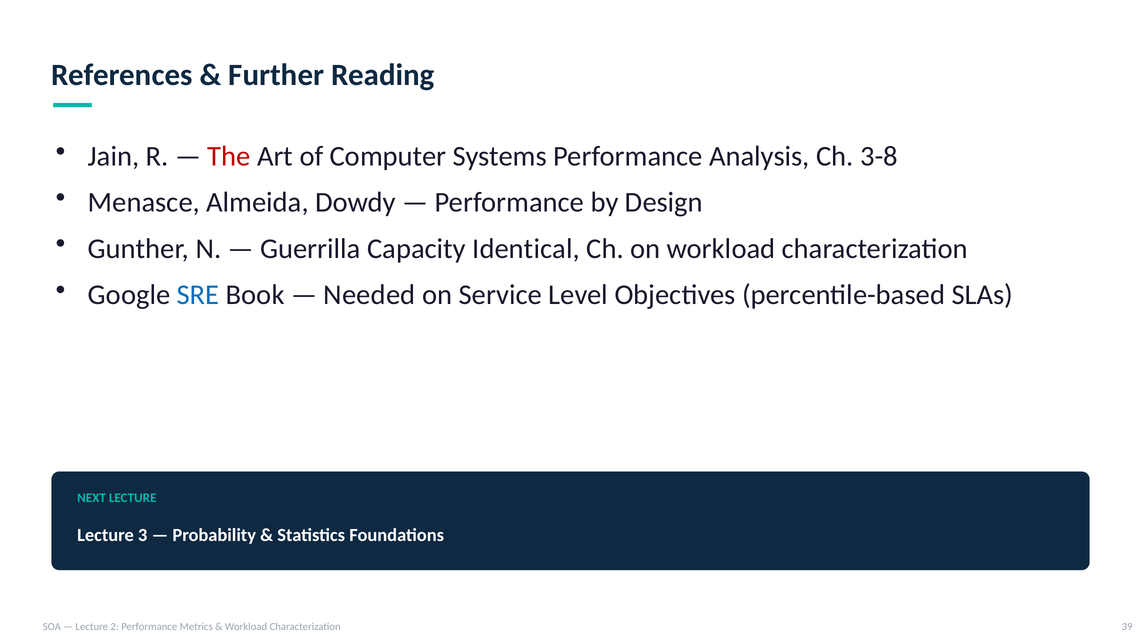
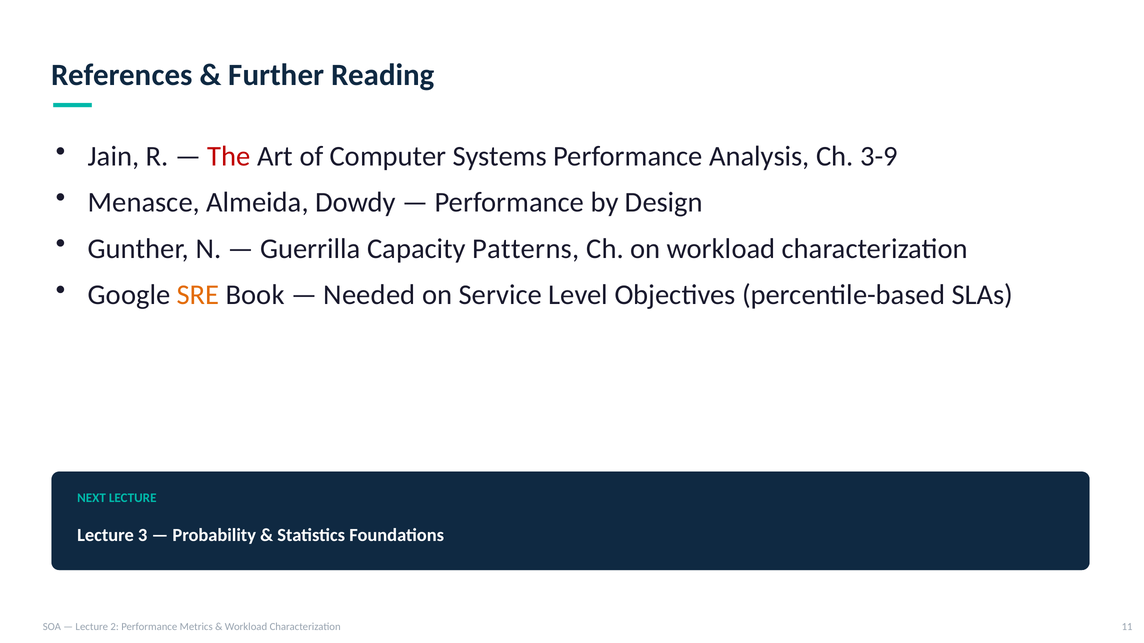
3-8: 3-8 -> 3-9
Identical: Identical -> Patterns
SRE colour: blue -> orange
39: 39 -> 11
